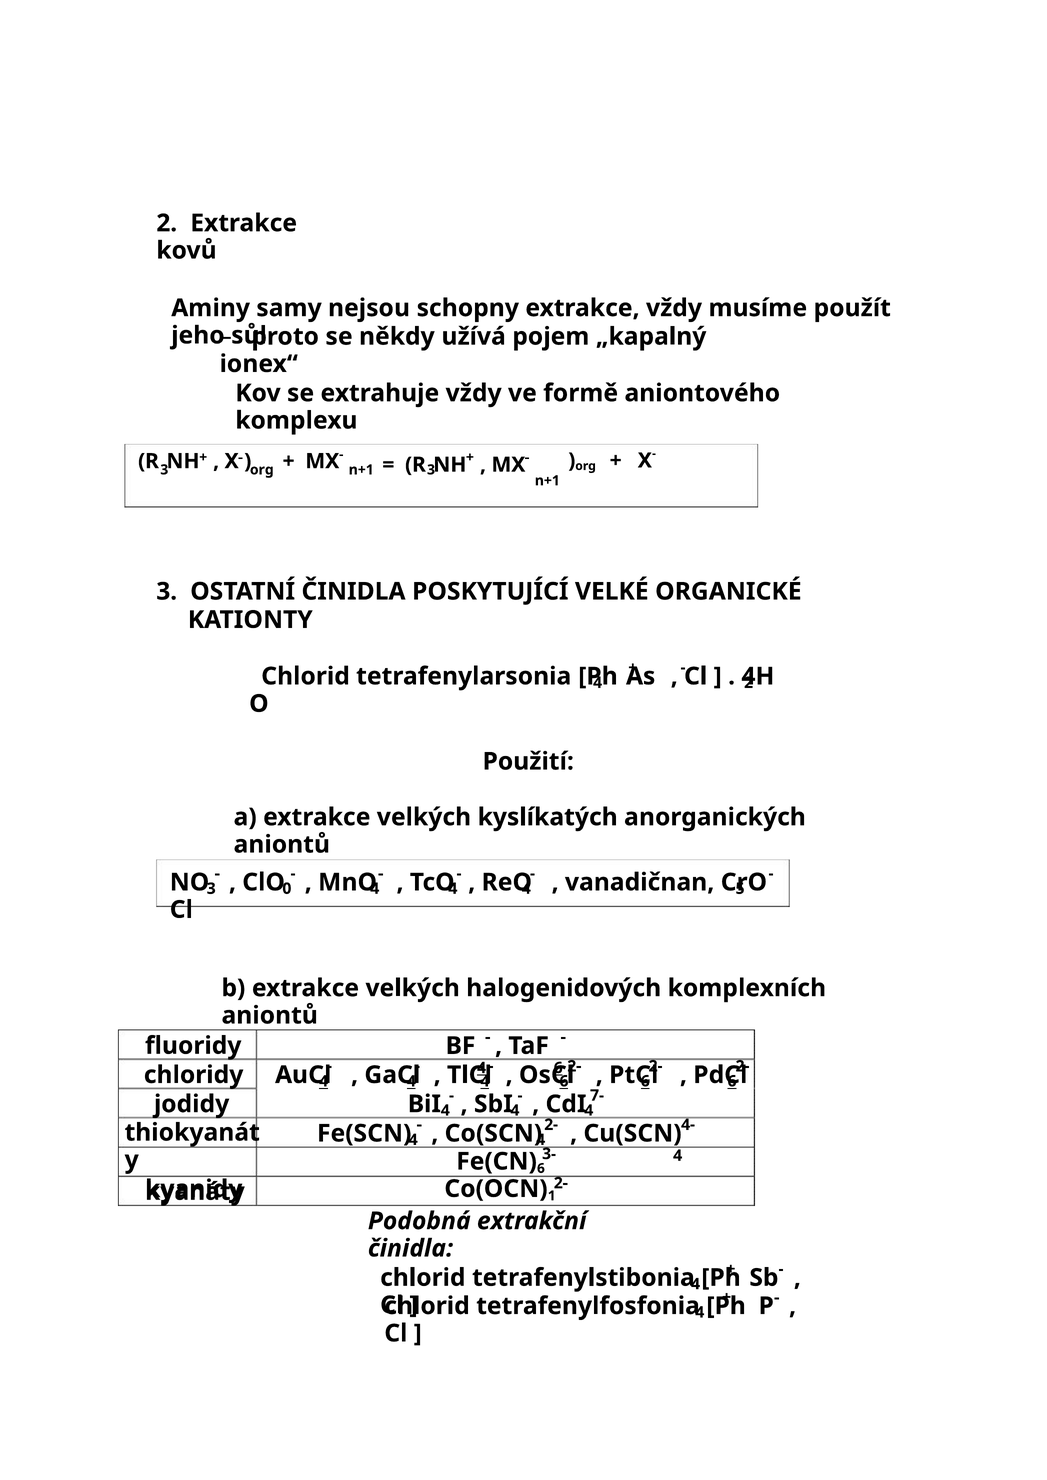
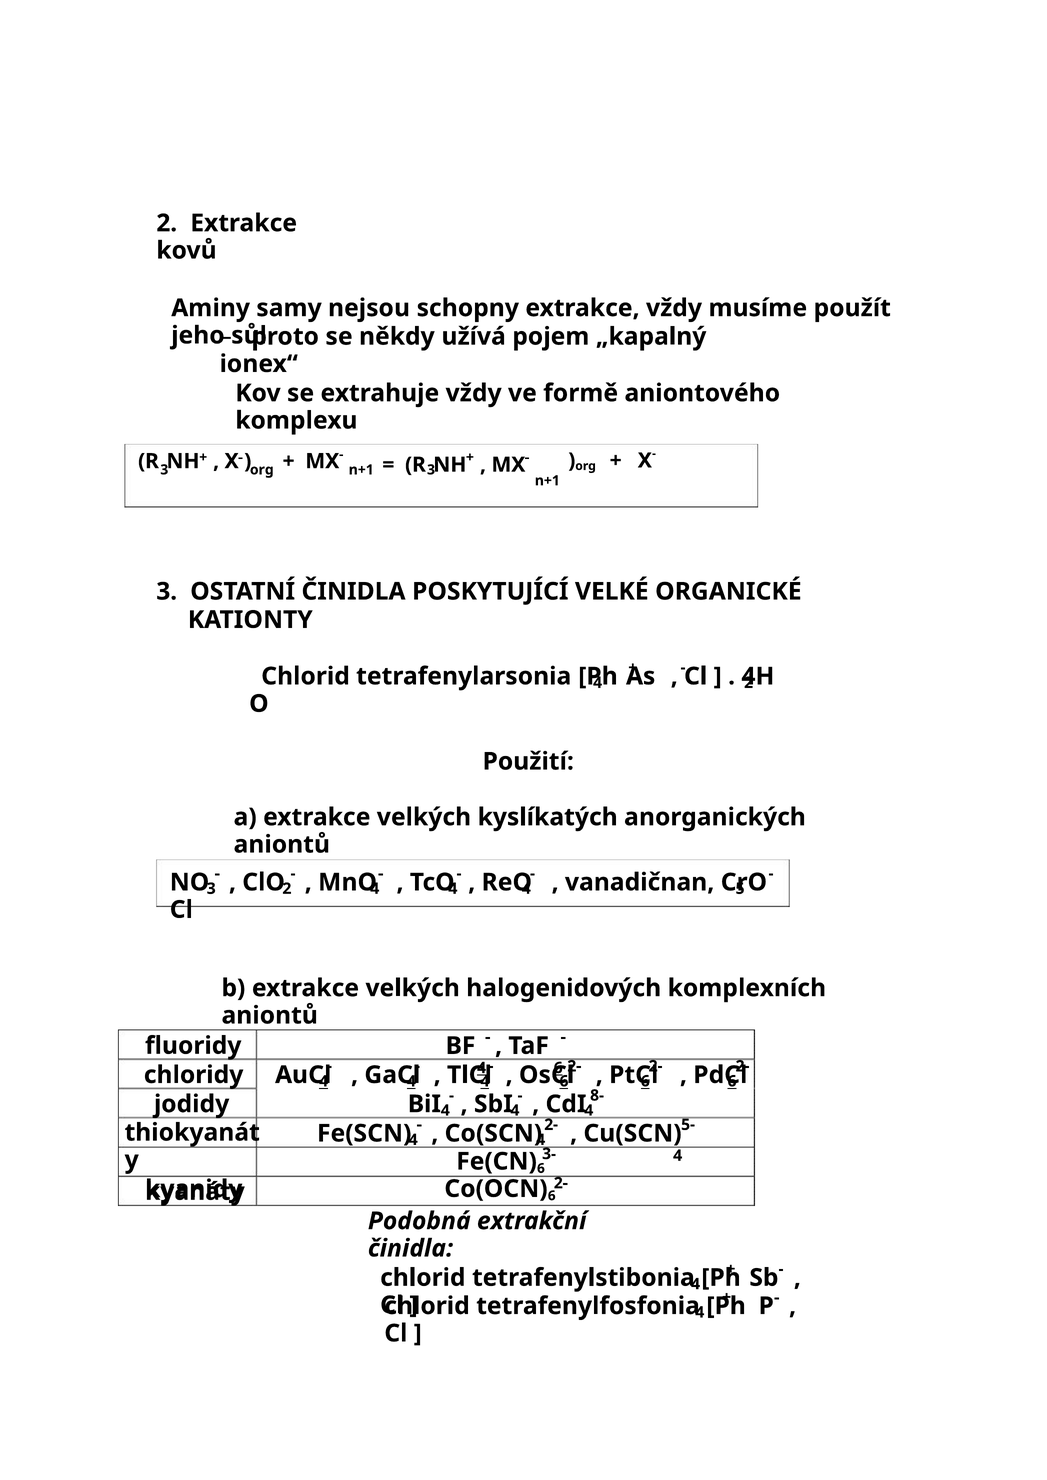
3 0: 0 -> 2
7-: 7- -> 8-
4-: 4- -> 5-
1 at (552, 1196): 1 -> 6
